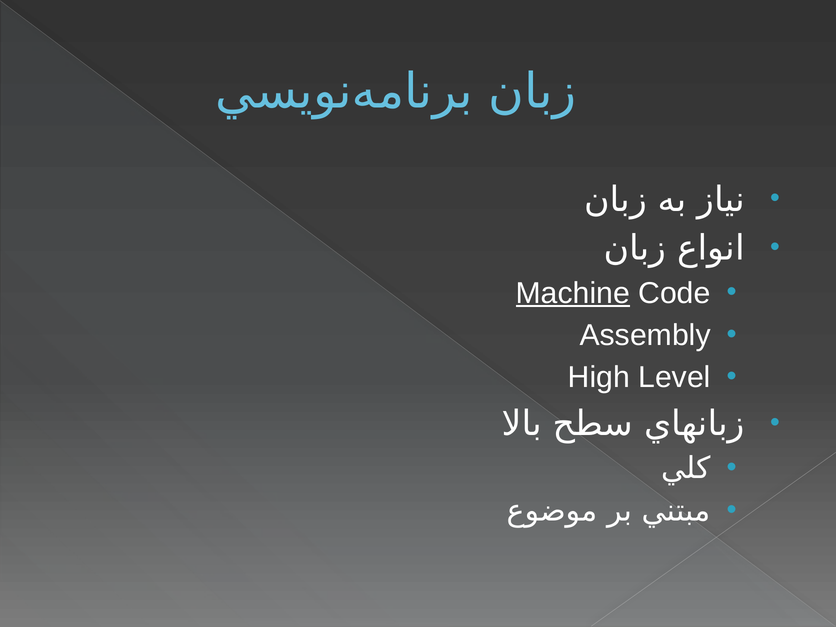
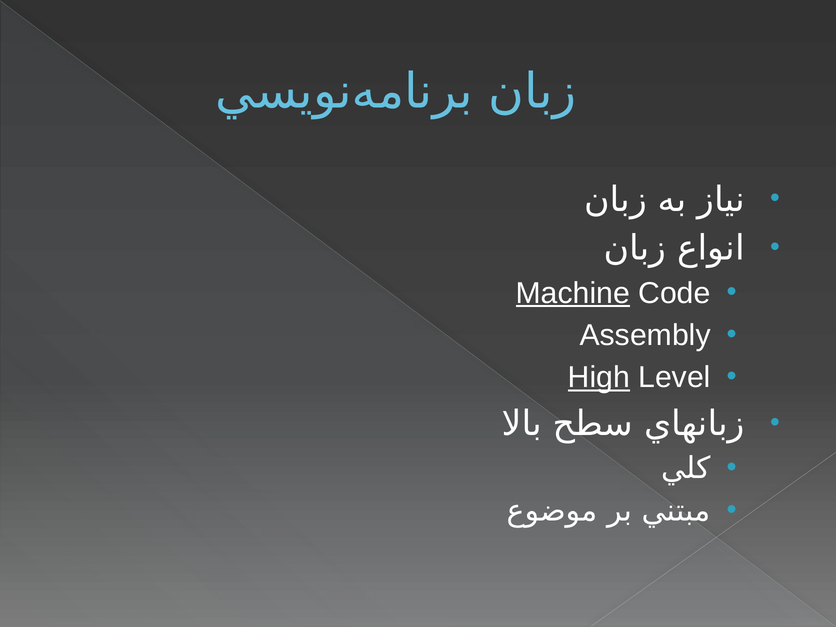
High underline: none -> present
